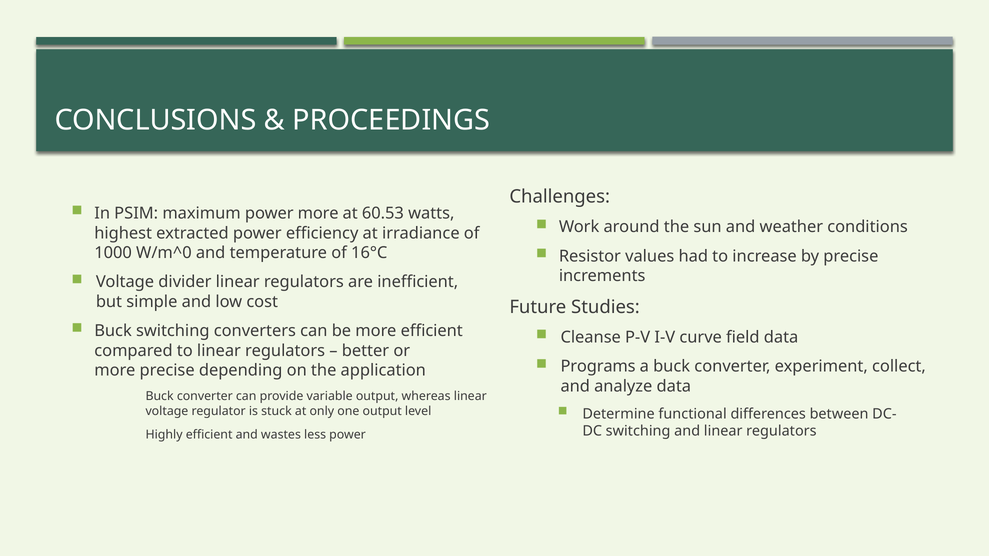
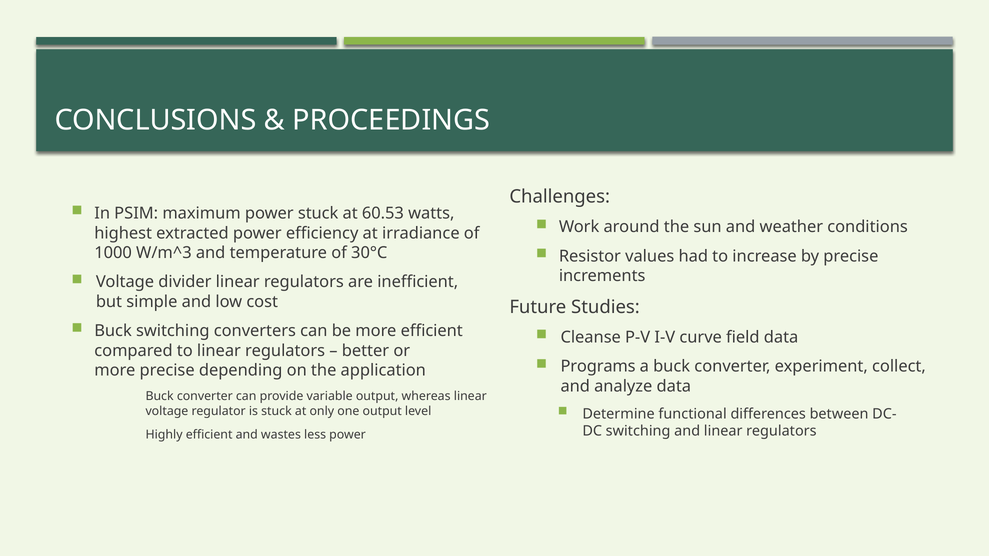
power more: more -> stuck
W/m^0: W/m^0 -> W/m^3
16°C: 16°C -> 30°C
